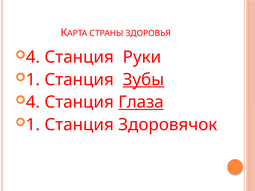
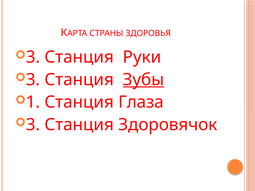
4 at (33, 57): 4 -> 3
1 at (33, 80): 1 -> 3
4 at (33, 102): 4 -> 1
Глаза underline: present -> none
1 at (33, 125): 1 -> 3
